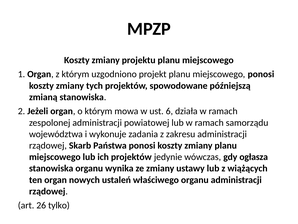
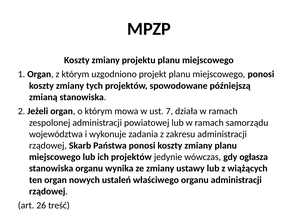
6: 6 -> 7
tylko: tylko -> treść
